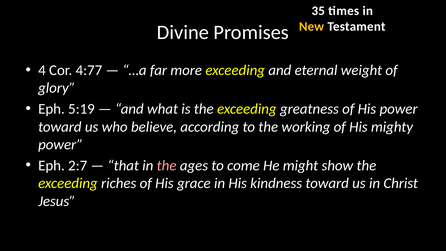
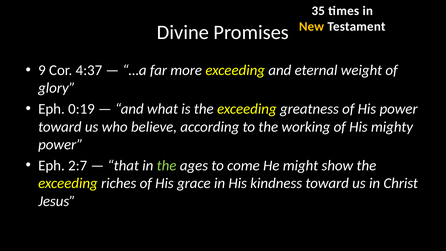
4: 4 -> 9
4:77: 4:77 -> 4:37
5:19: 5:19 -> 0:19
the at (167, 165) colour: pink -> light green
